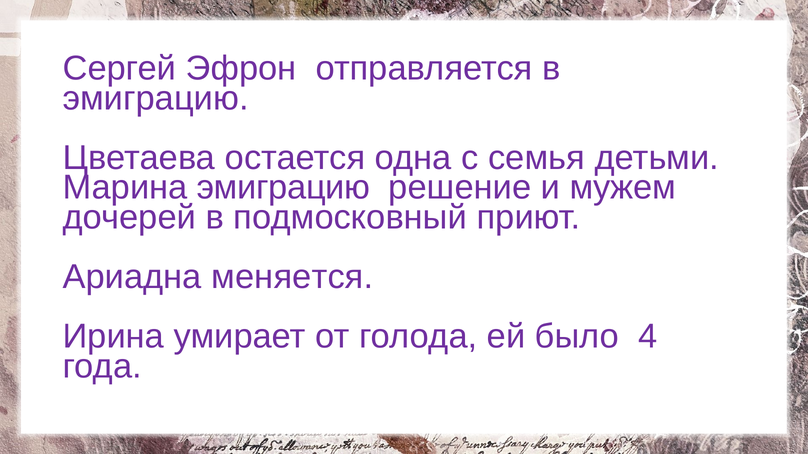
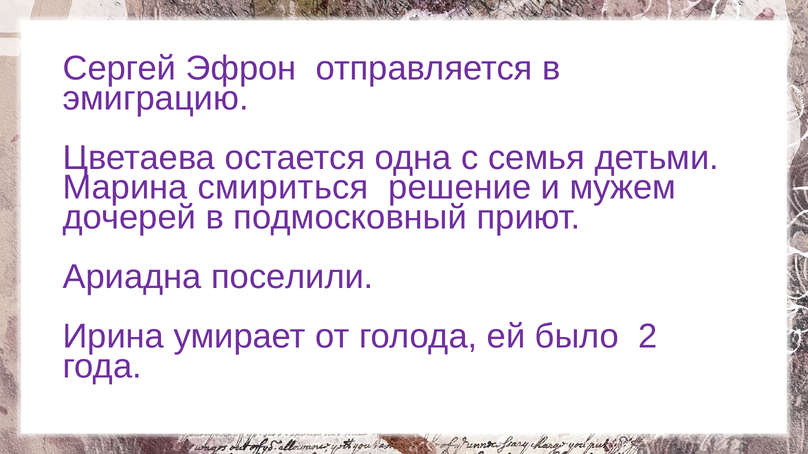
Марина эмиграцию: эмиграцию -> смириться
меняется: меняется -> поселили
4: 4 -> 2
